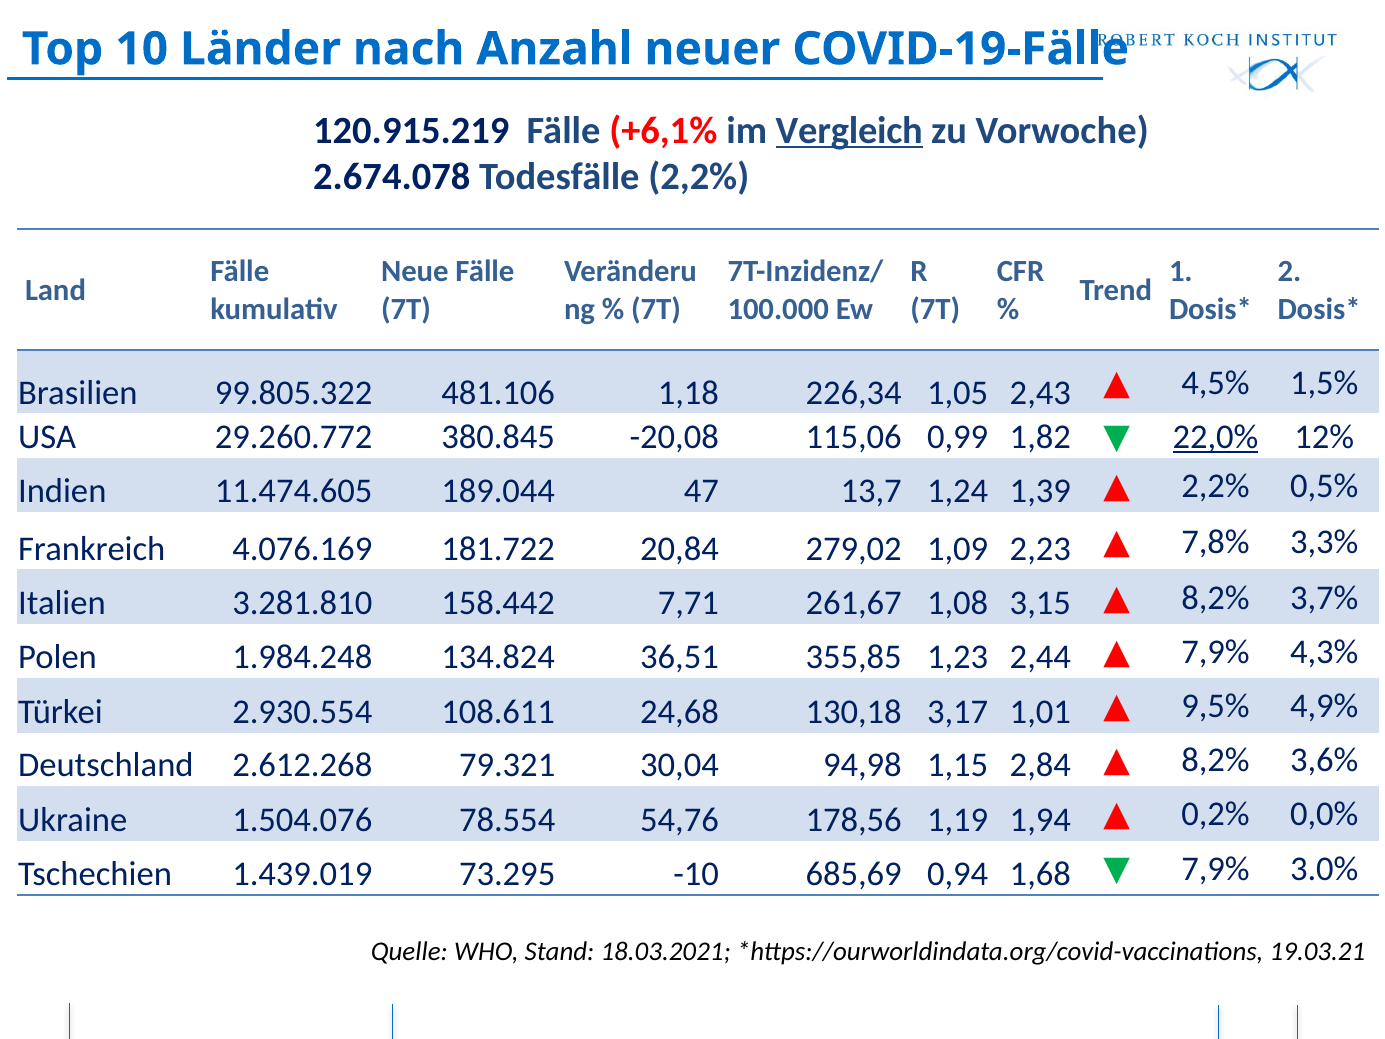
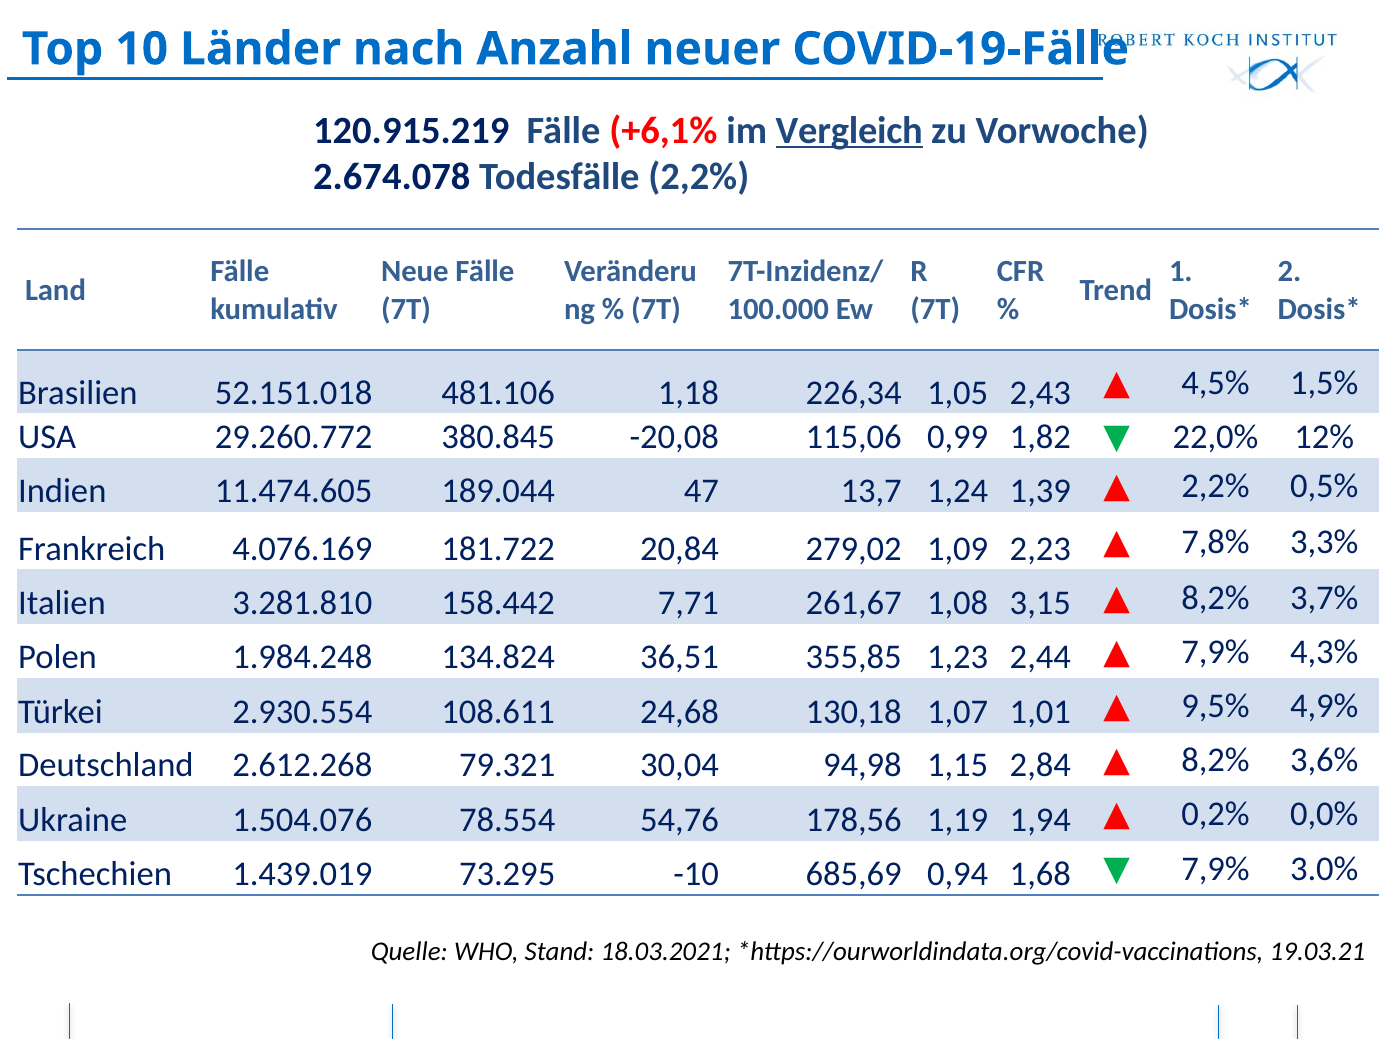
99.805.322: 99.805.322 -> 52.151.018
22,0% underline: present -> none
3,17: 3,17 -> 1,07
